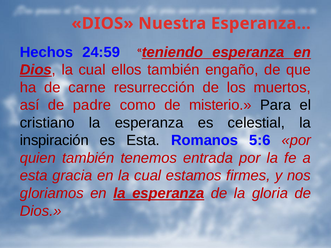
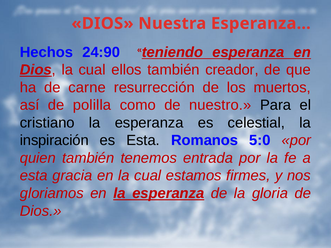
24:59: 24:59 -> 24:90
engaño: engaño -> creador
padre: padre -> polilla
misterio: misterio -> nuestro
5:6: 5:6 -> 5:0
